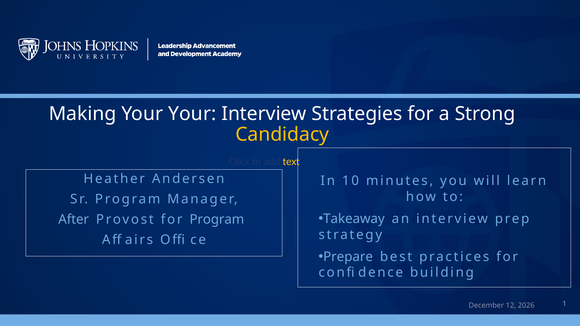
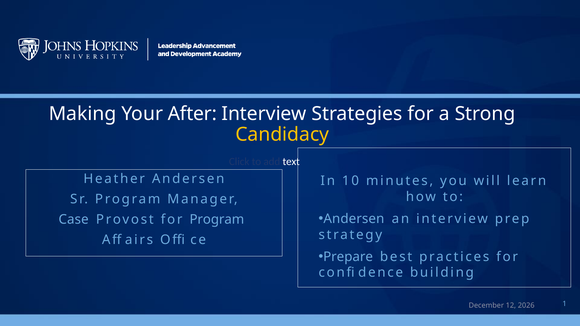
Your Your: Your -> After
text colour: yellow -> white
Takeaway at (354, 219): Takeaway -> Andersen
After: After -> Case
